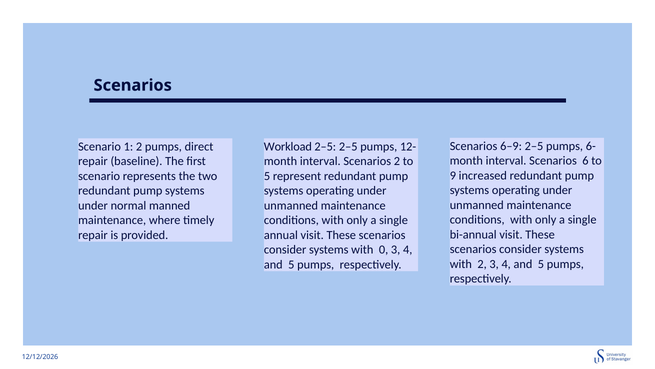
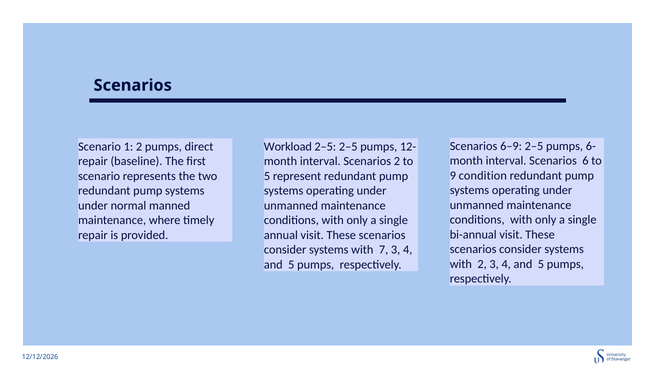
increased: increased -> condition
0: 0 -> 7
